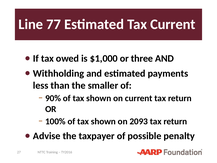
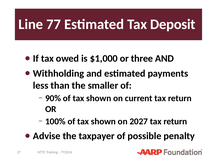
Tax Current: Current -> Deposit
2093: 2093 -> 2027
